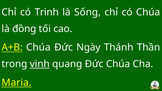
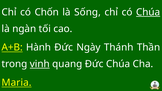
Trinh: Trinh -> Chốn
Chúa at (148, 12) underline: none -> present
đồng: đồng -> ngàn
A+B Chúa: Chúa -> Hành
